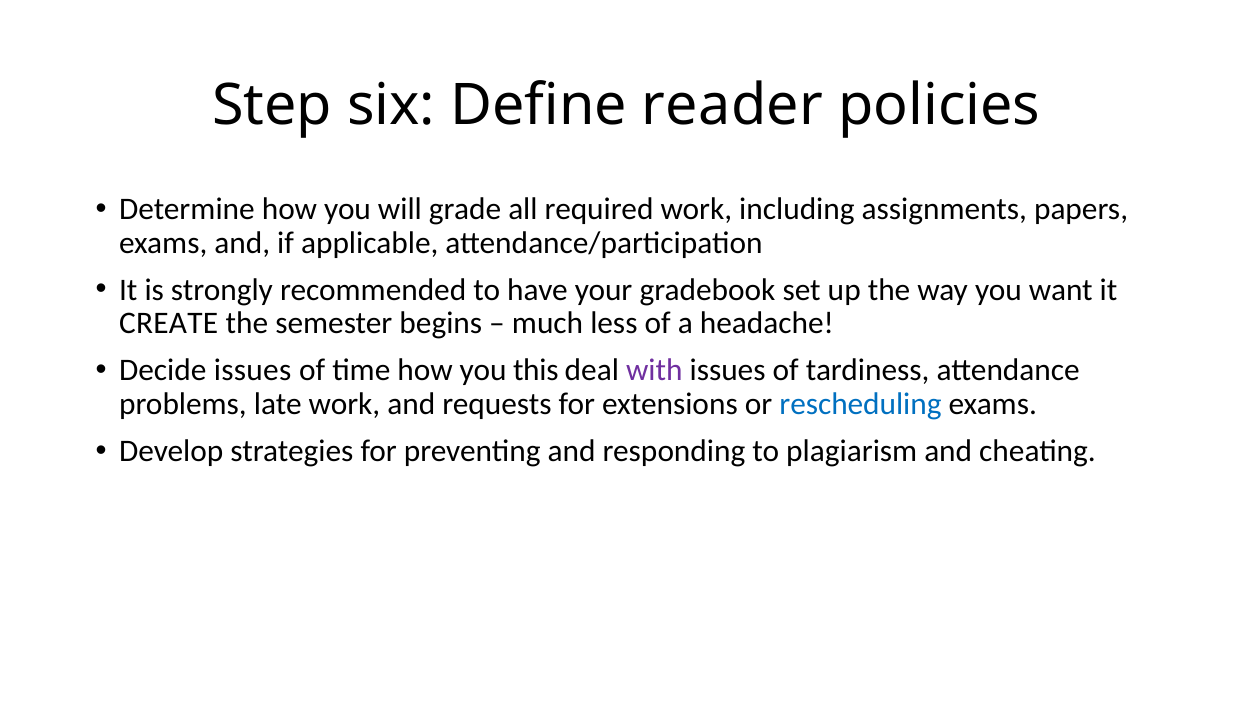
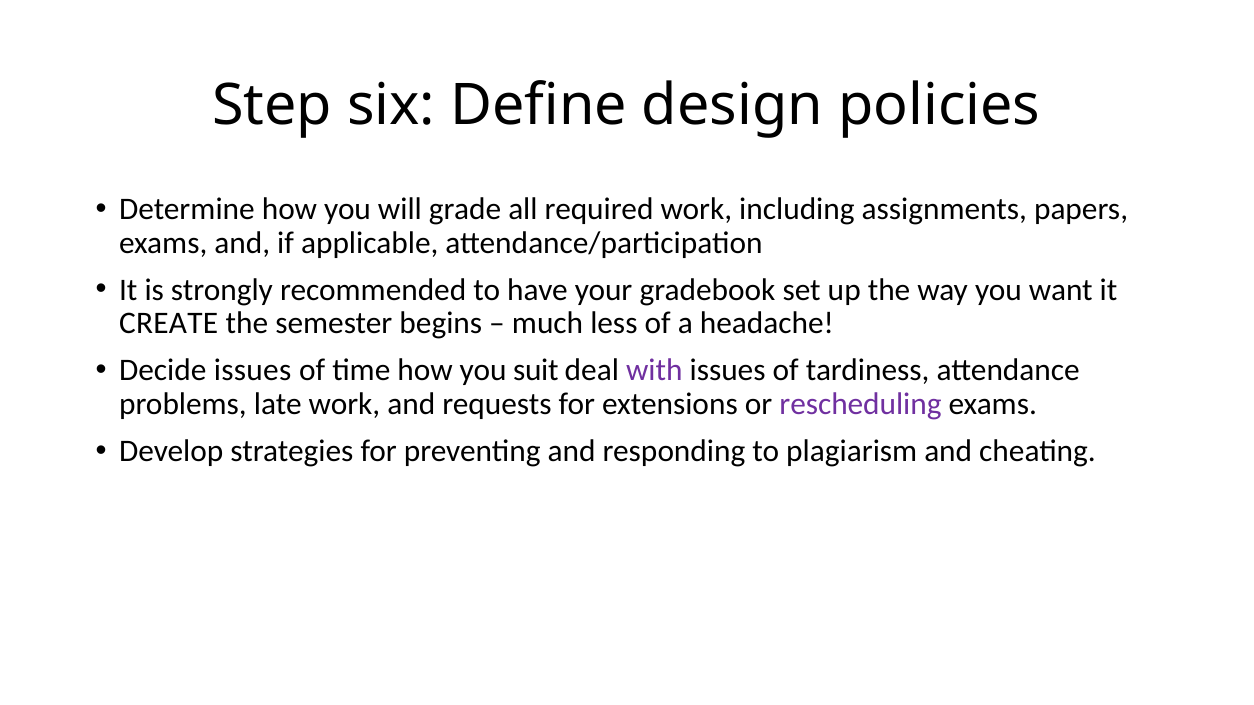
reader: reader -> design
this: this -> suit
rescheduling colour: blue -> purple
